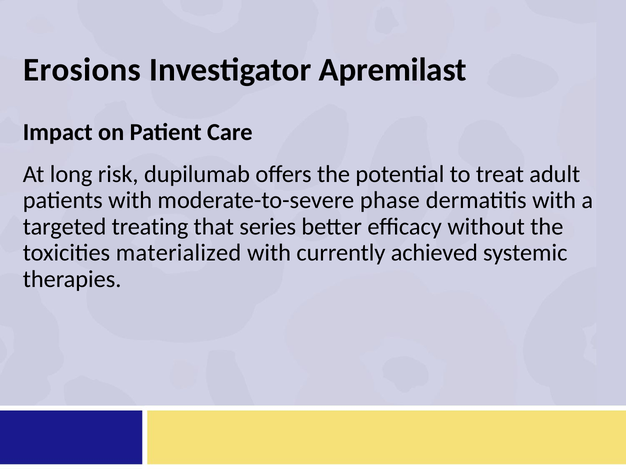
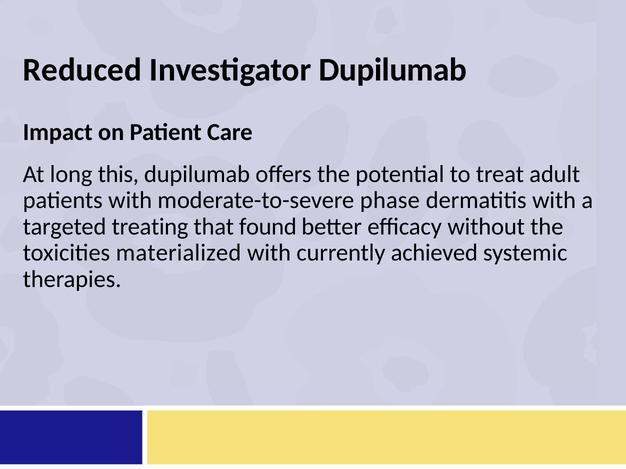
Erosions: Erosions -> Reduced
Investigator Apremilast: Apremilast -> Dupilumab
risk: risk -> this
series: series -> found
